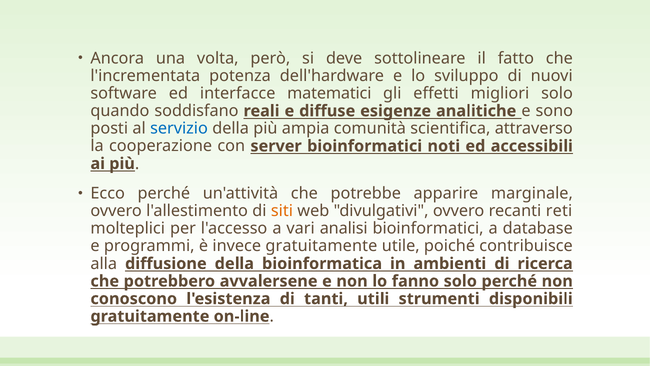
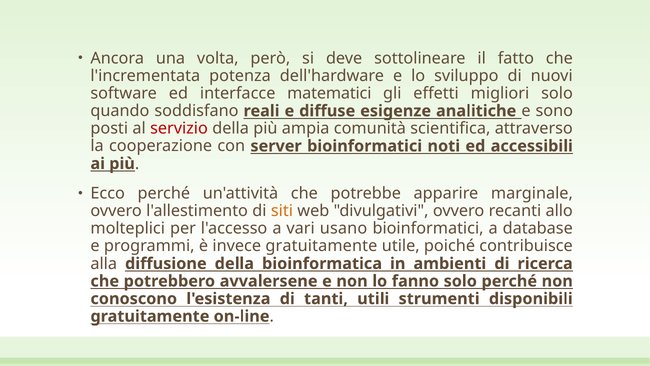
servizio colour: blue -> red
reti: reti -> allo
analisi: analisi -> usano
